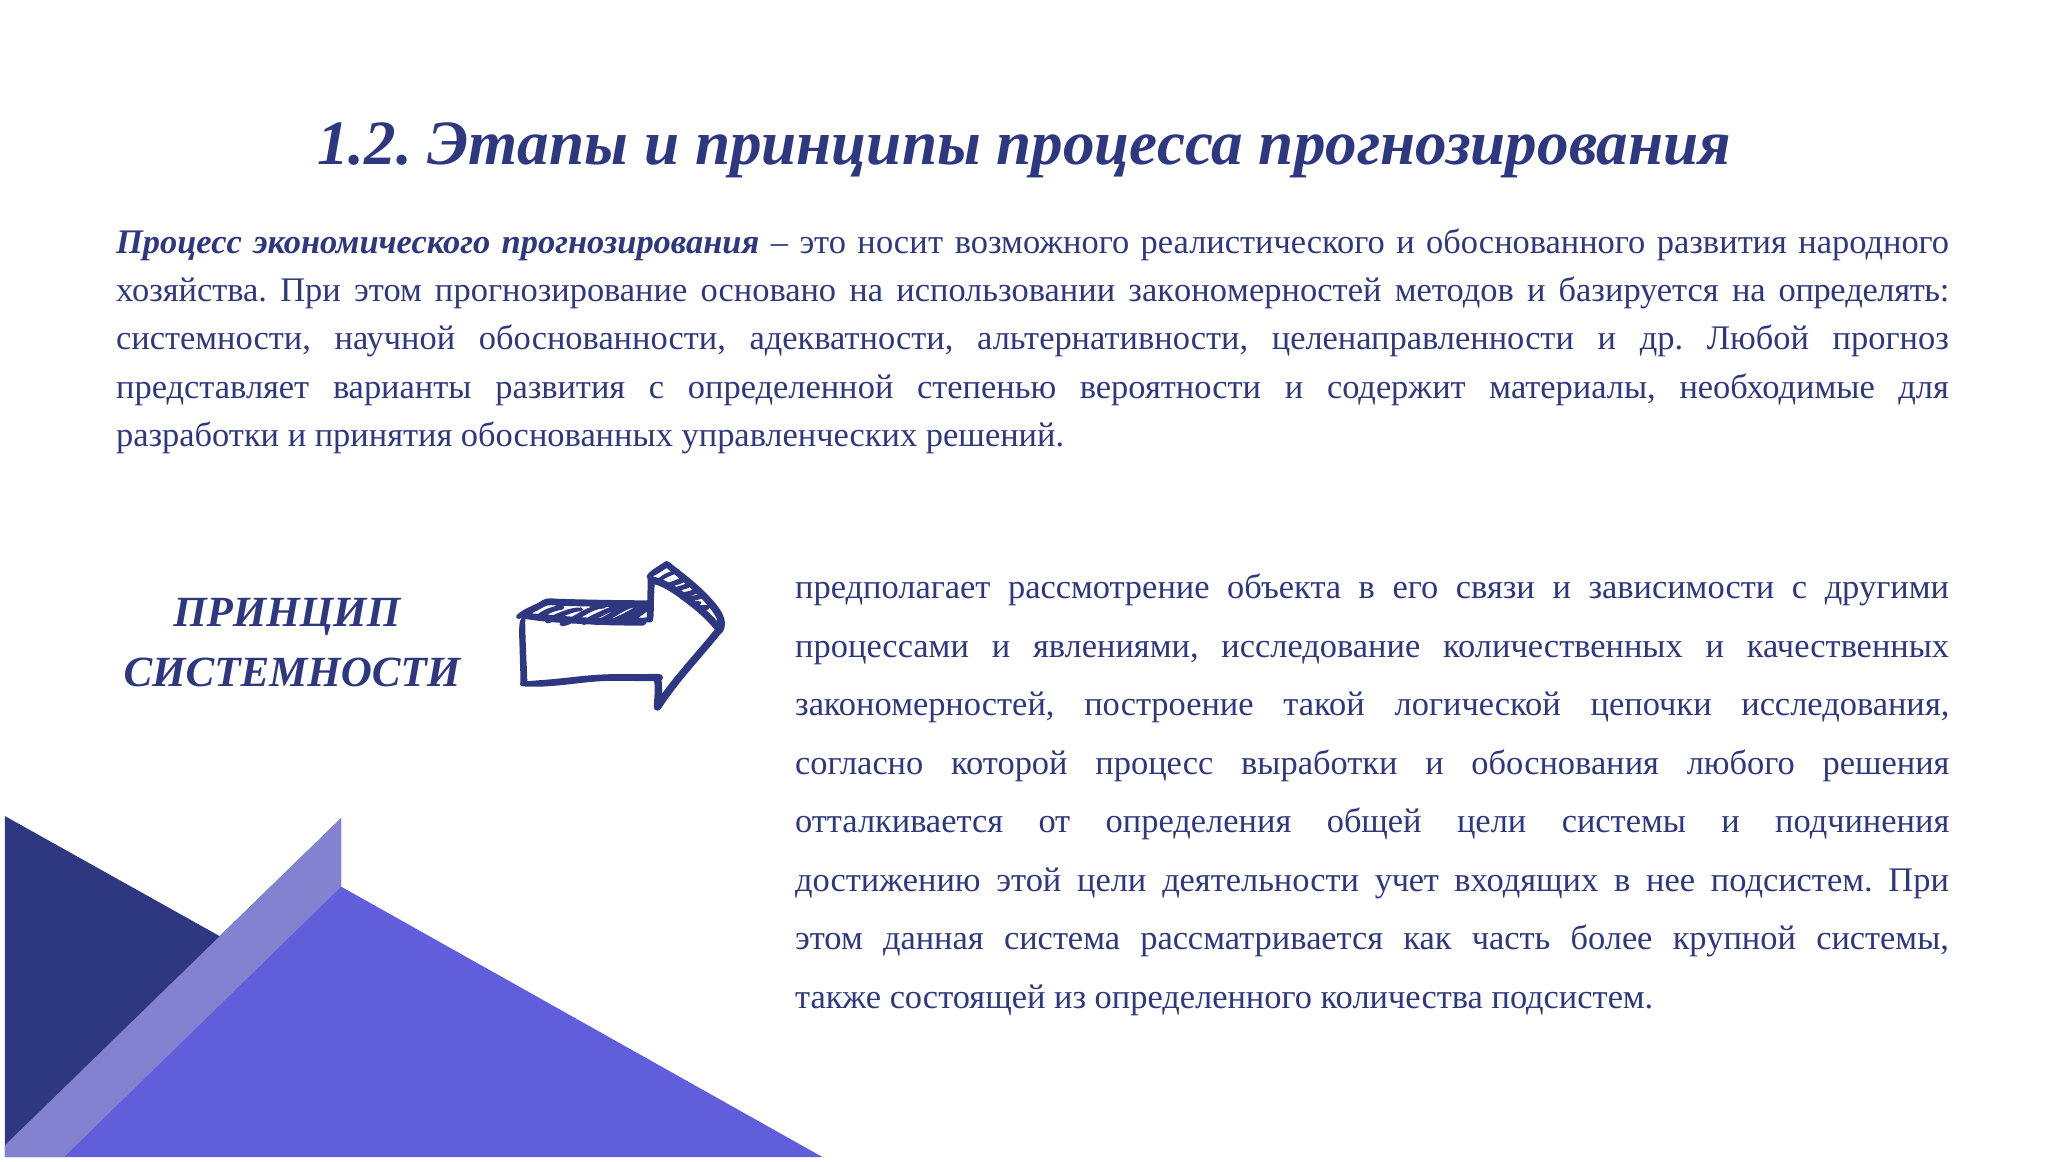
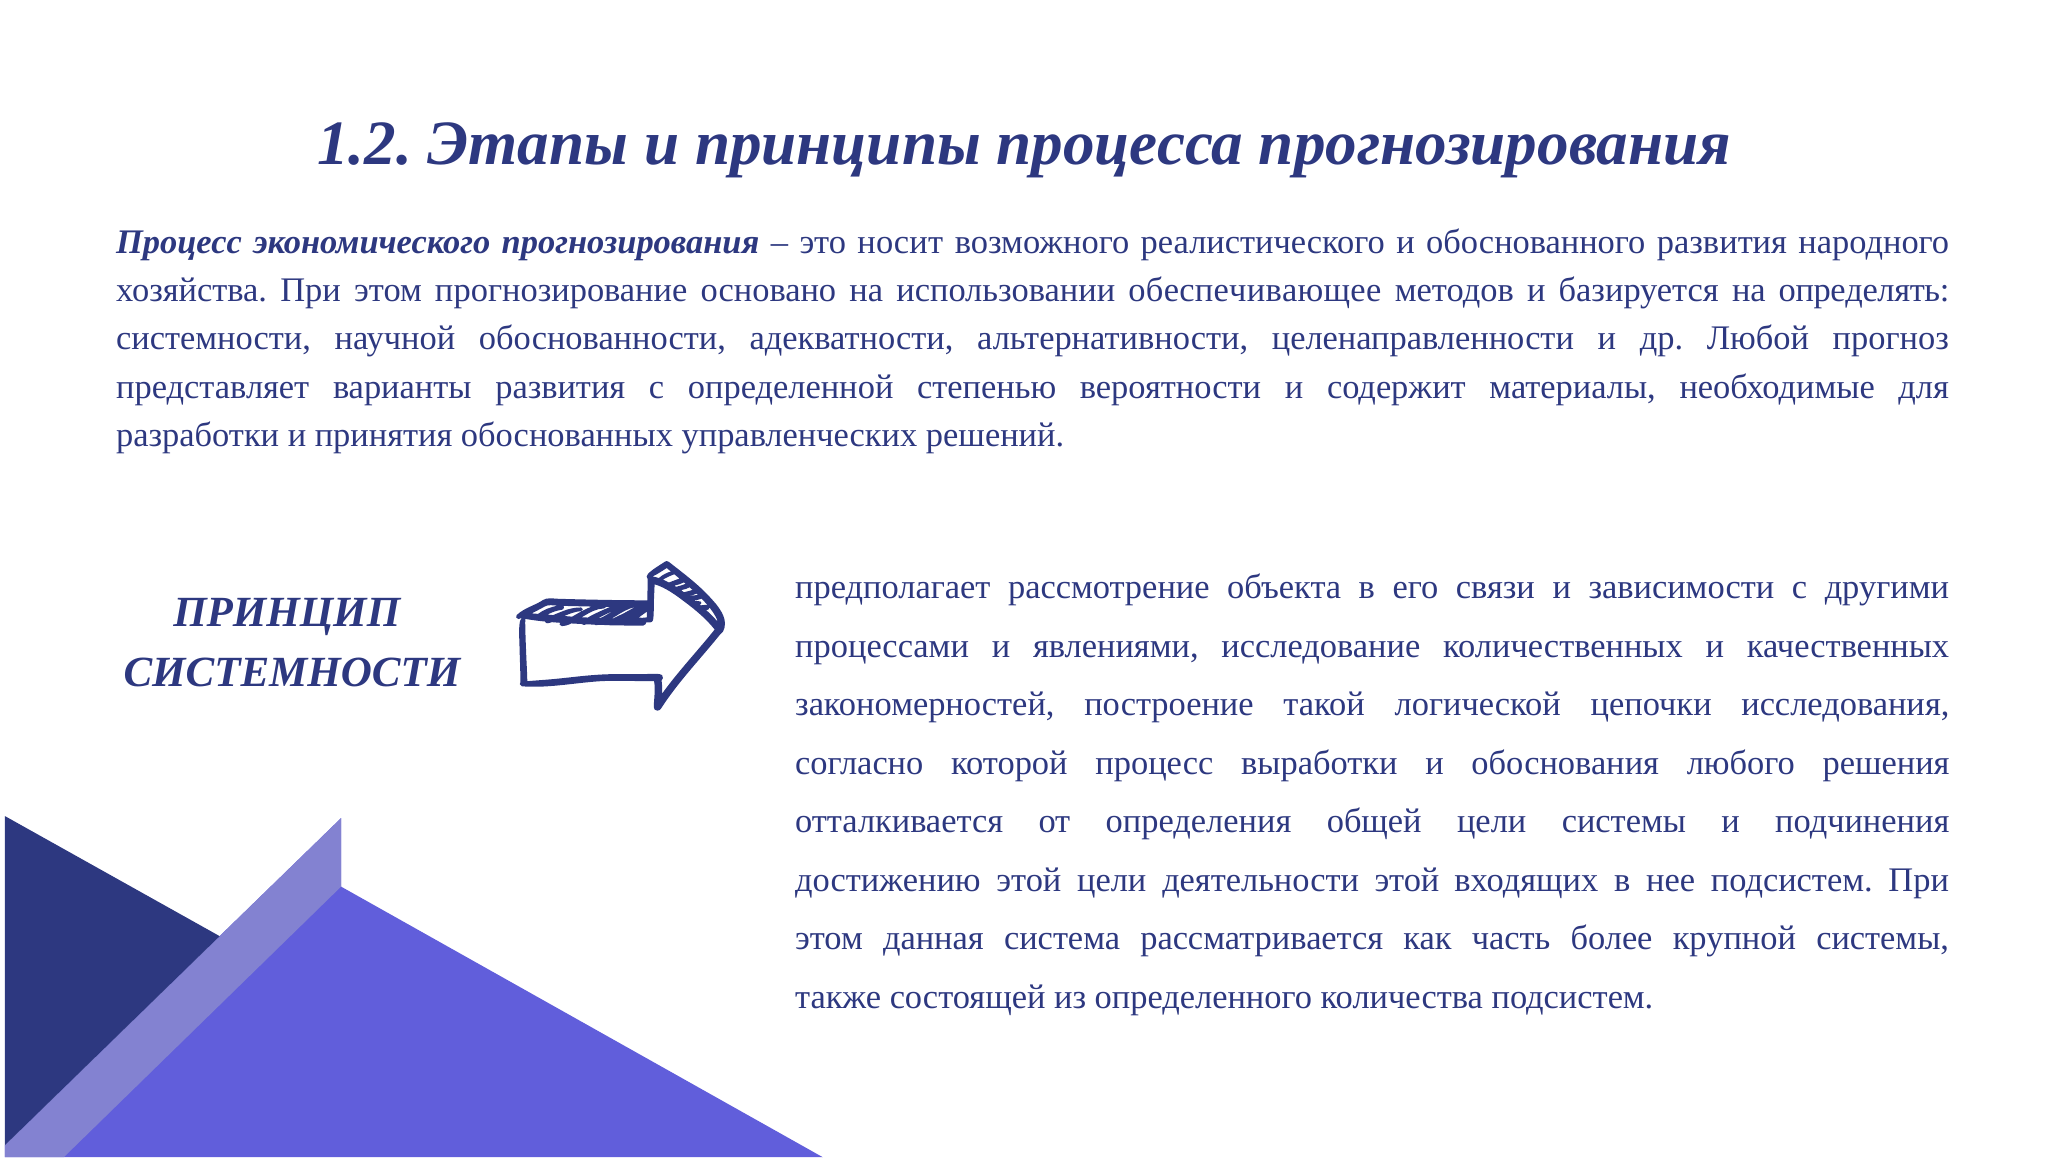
использовании закономерностей: закономерностей -> обеспечивающее
деятельности учет: учет -> этой
